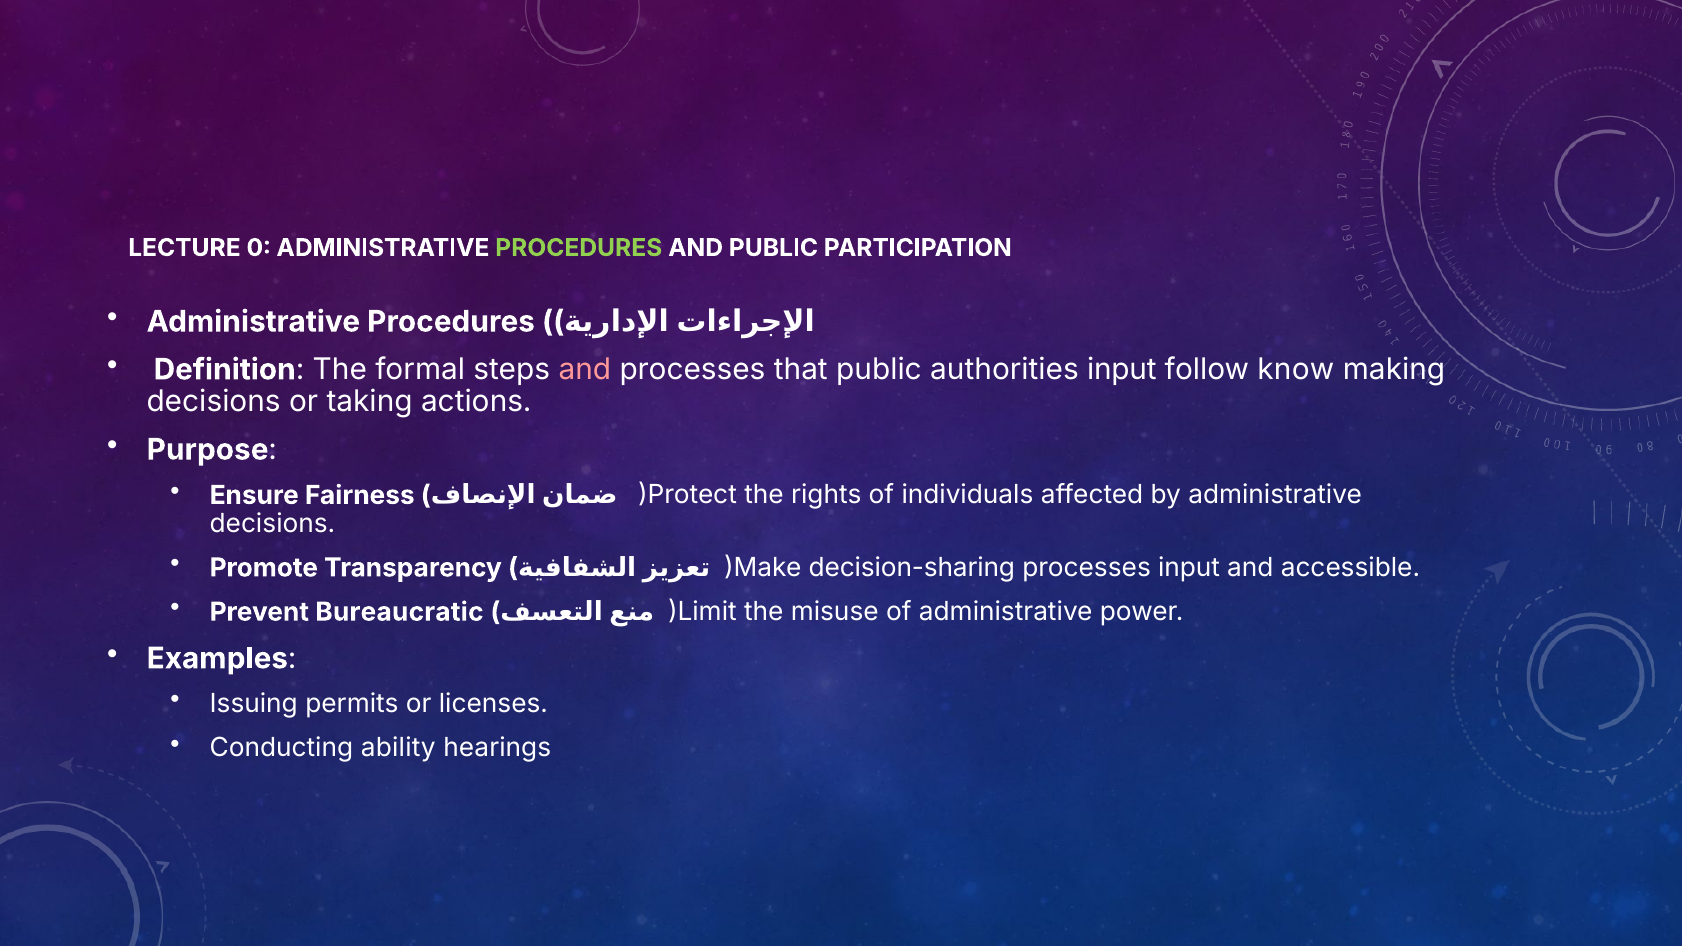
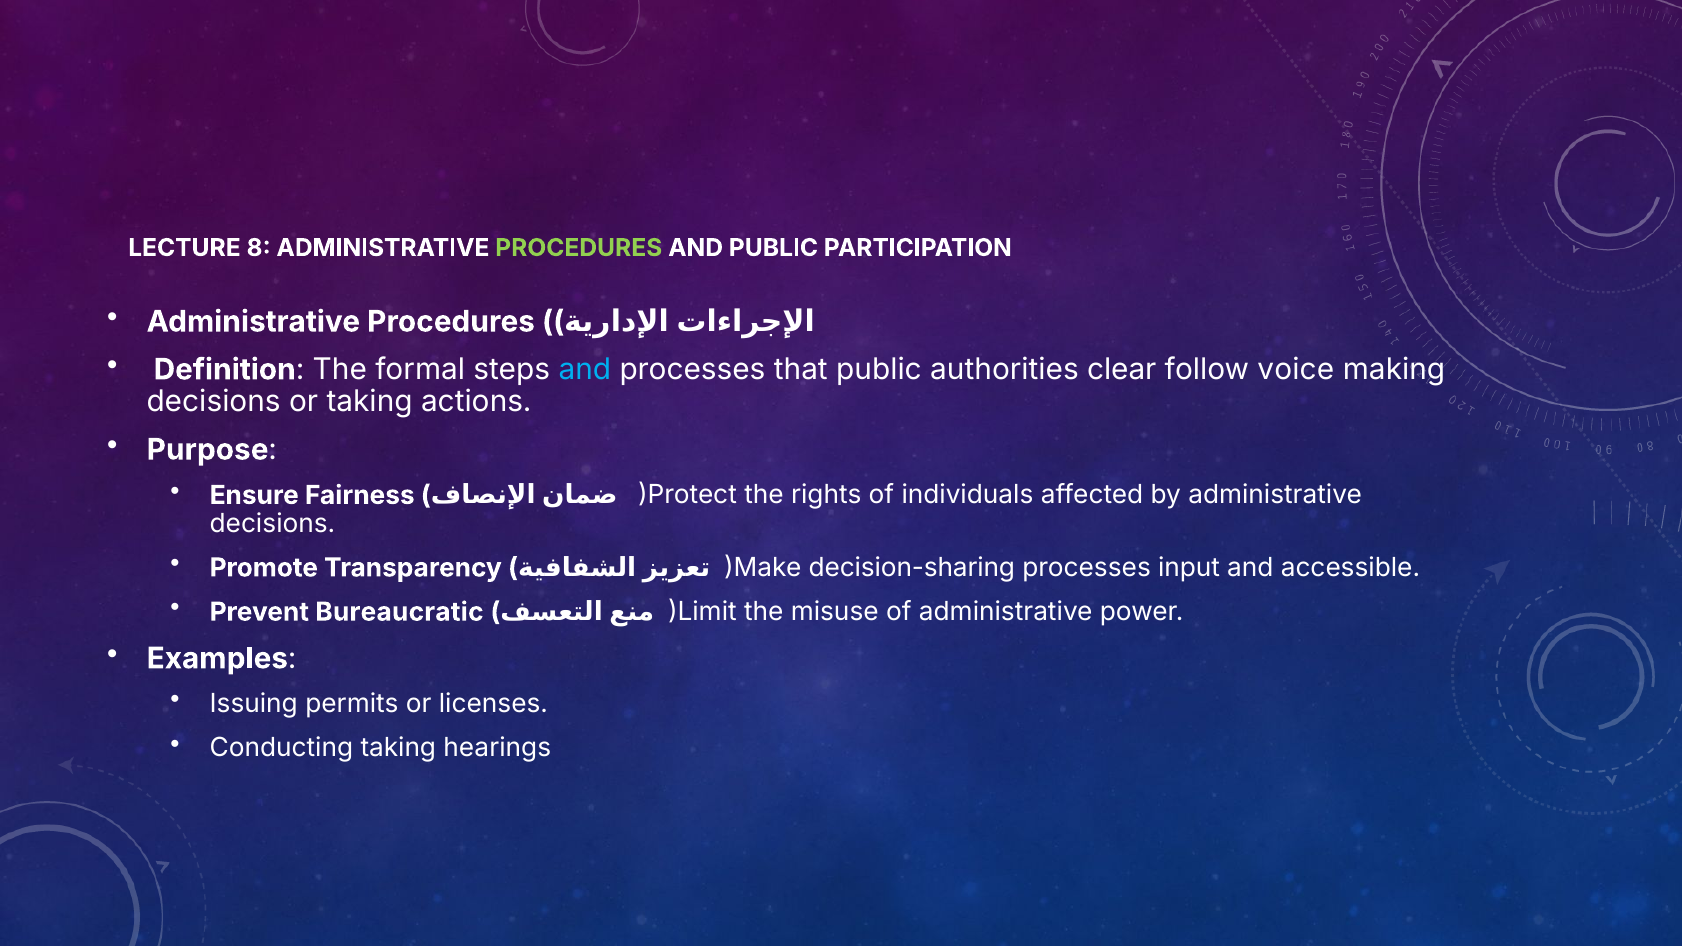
0: 0 -> 8
and at (585, 370) colour: pink -> light blue
authorities input: input -> clear
know: know -> voice
Conducting ability: ability -> taking
